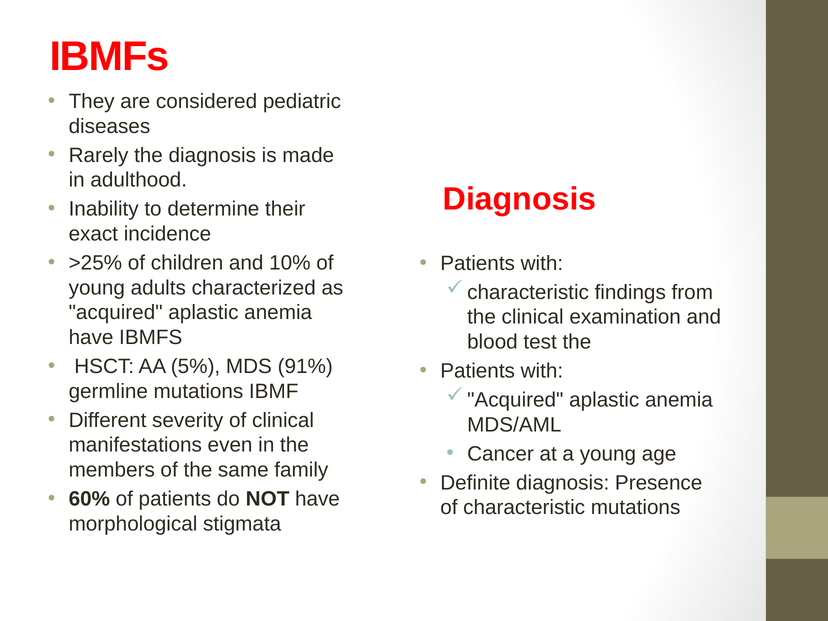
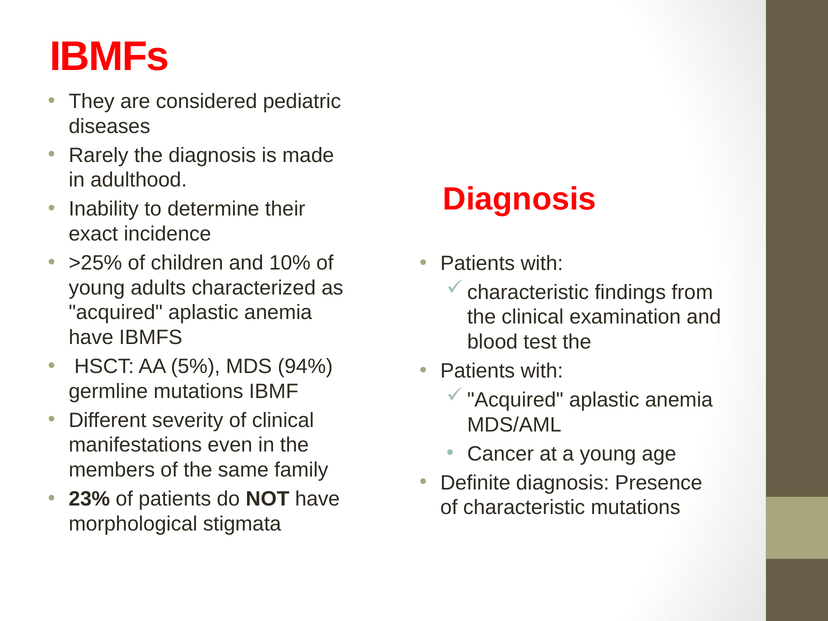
91%: 91% -> 94%
60%: 60% -> 23%
